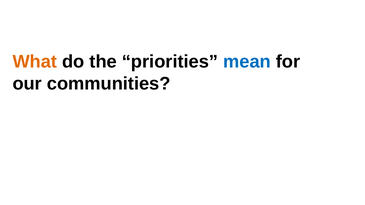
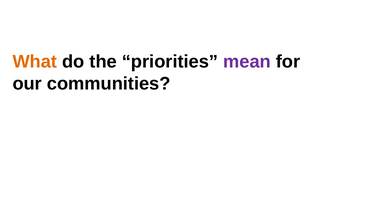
mean colour: blue -> purple
